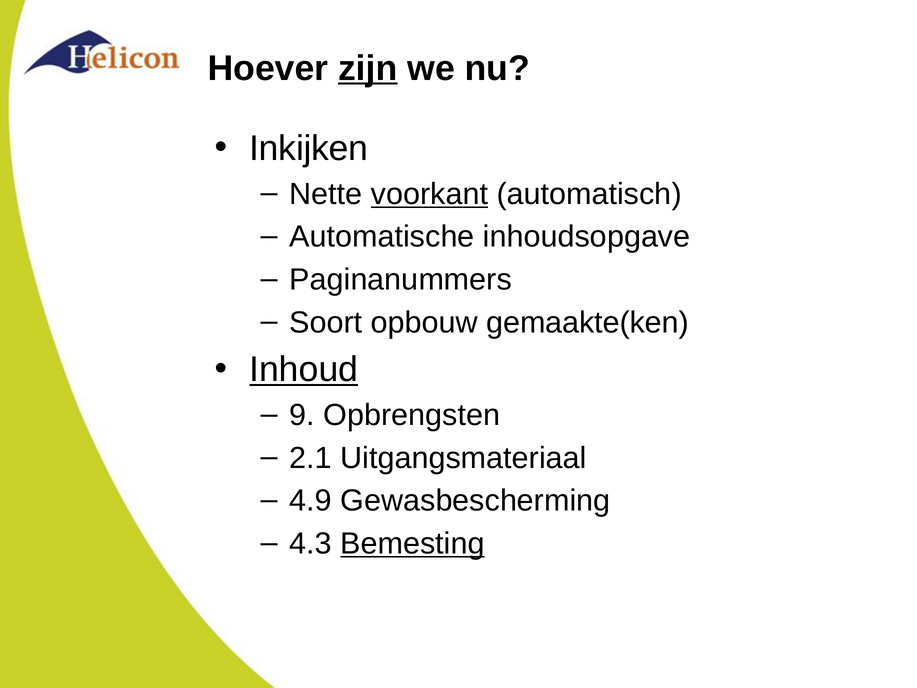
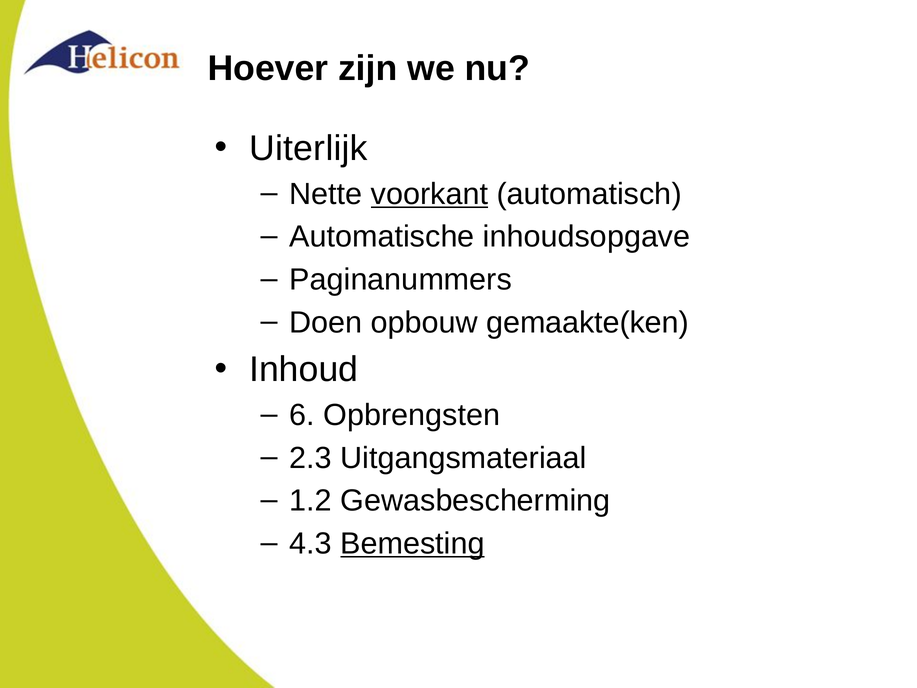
zijn underline: present -> none
Inkijken: Inkijken -> Uiterlijk
Soort: Soort -> Doen
Inhoud underline: present -> none
9: 9 -> 6
2.1: 2.1 -> 2.3
4.9: 4.9 -> 1.2
